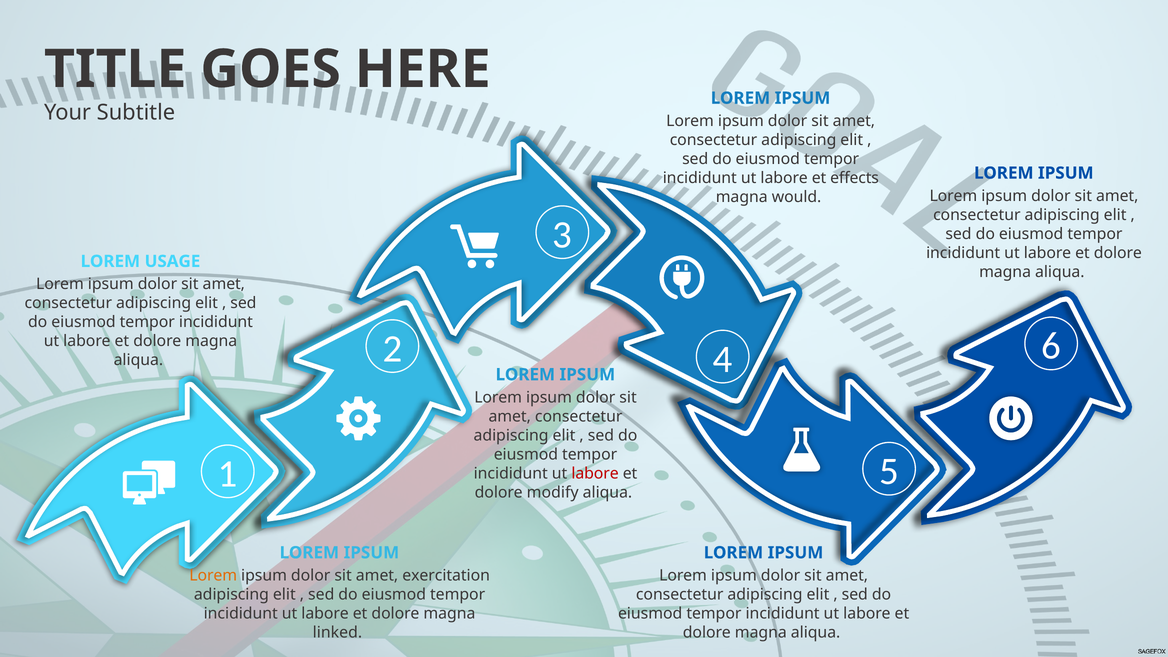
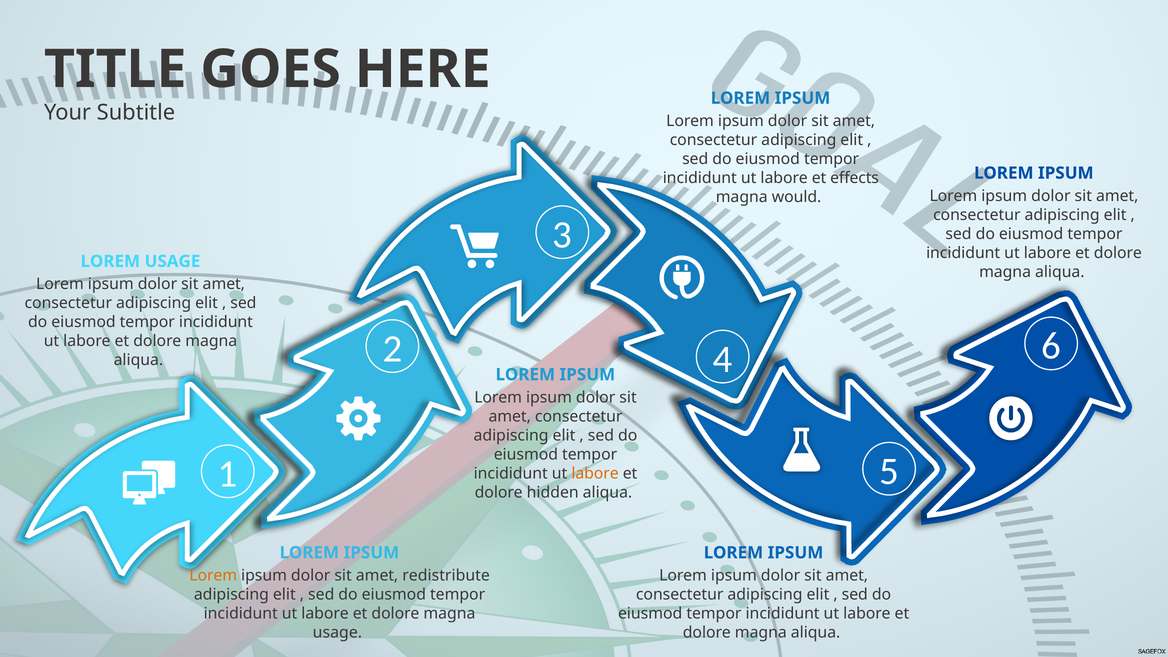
labore at (595, 473) colour: red -> orange
modify: modify -> hidden
exercitation: exercitation -> redistribute
linked at (337, 633): linked -> usage
